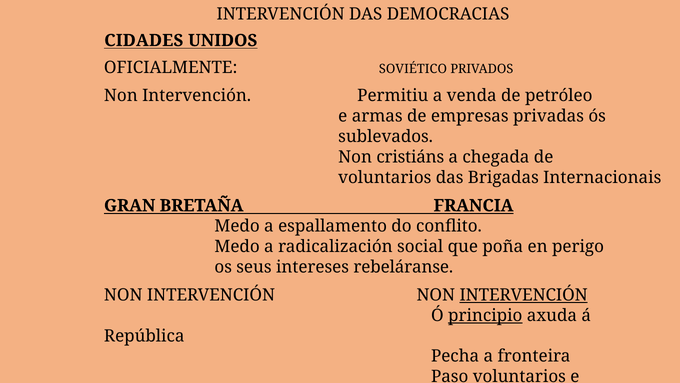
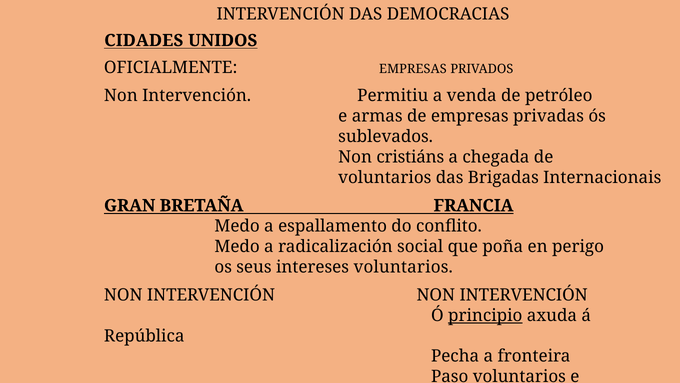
OFICIALMENTE SOVIÉTICO: SOVIÉTICO -> EMPRESAS
intereses rebeláranse: rebeláranse -> voluntarios
INTERVENCIÓN at (524, 295) underline: present -> none
